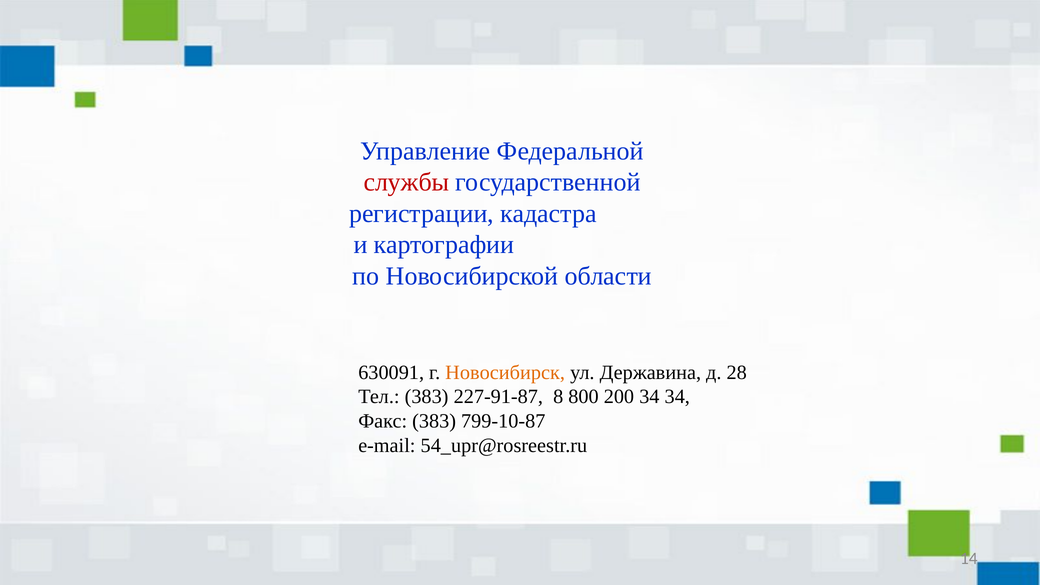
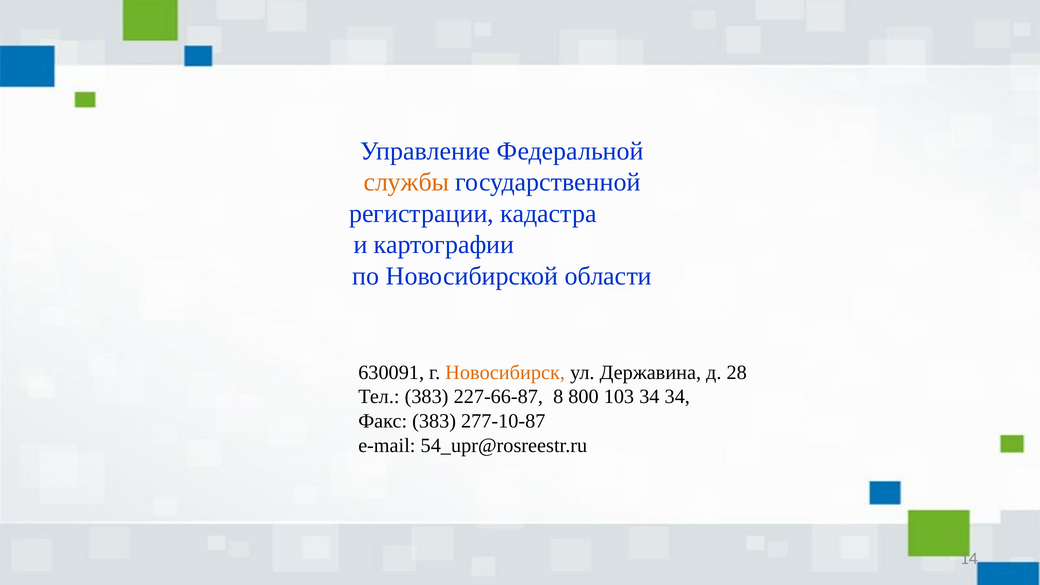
службы colour: red -> orange
227-91-87: 227-91-87 -> 227-66-87
200: 200 -> 103
799-10-87: 799-10-87 -> 277-10-87
